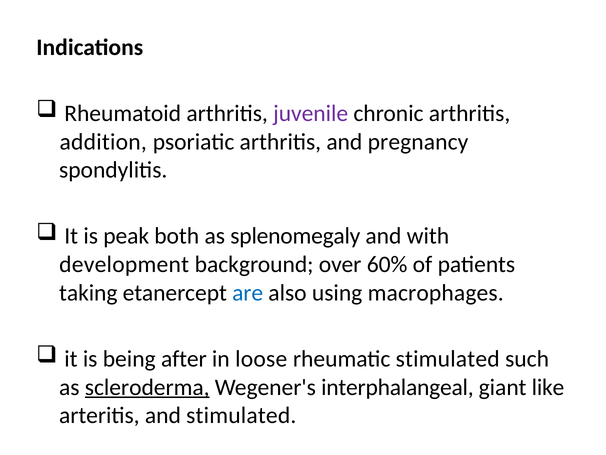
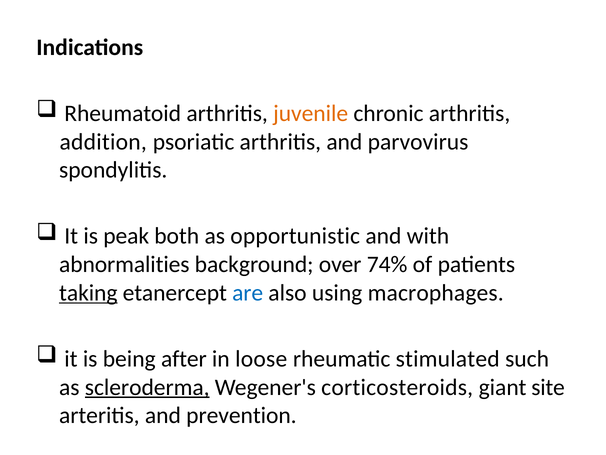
juvenile colour: purple -> orange
pregnancy: pregnancy -> parvovirus
splenomegaly: splenomegaly -> opportunistic
development: development -> abnormalities
60%: 60% -> 74%
taking underline: none -> present
interphalangeal: interphalangeal -> corticosteroids
like: like -> site
and stimulated: stimulated -> prevention
